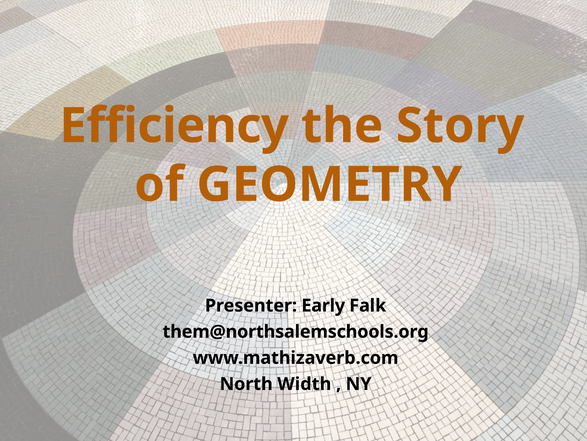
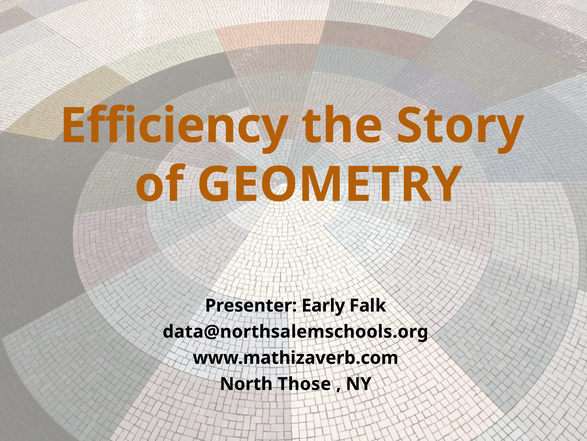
them@northsalemschools.org: them@northsalemschools.org -> data@northsalemschools.org
Width: Width -> Those
